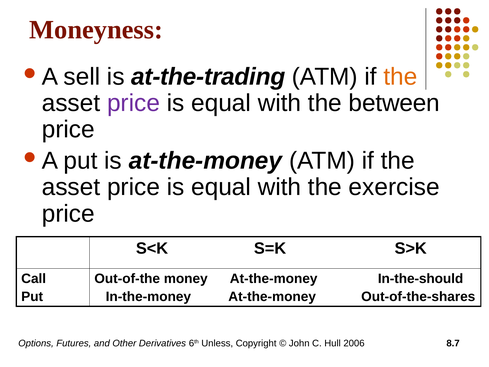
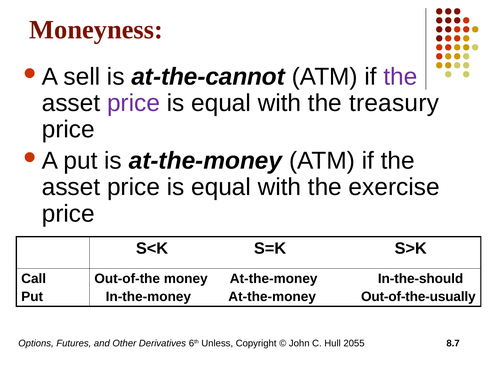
at-the-trading: at-the-trading -> at-the-cannot
the at (400, 77) colour: orange -> purple
between: between -> treasury
Out-of-the-shares: Out-of-the-shares -> Out-of-the-usually
2006: 2006 -> 2055
